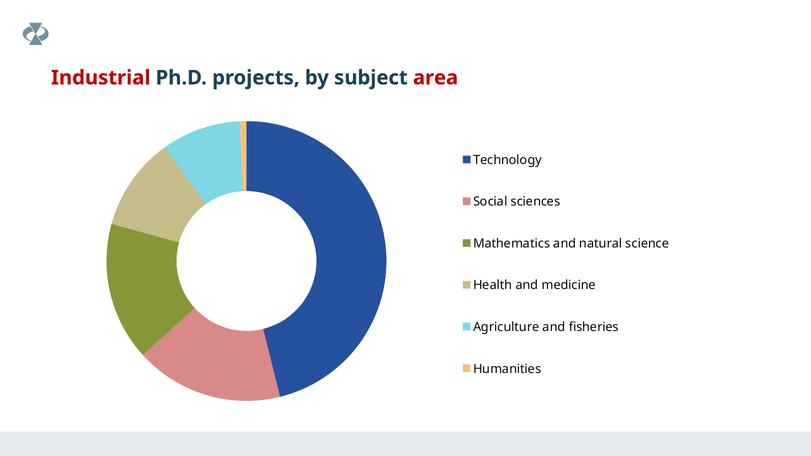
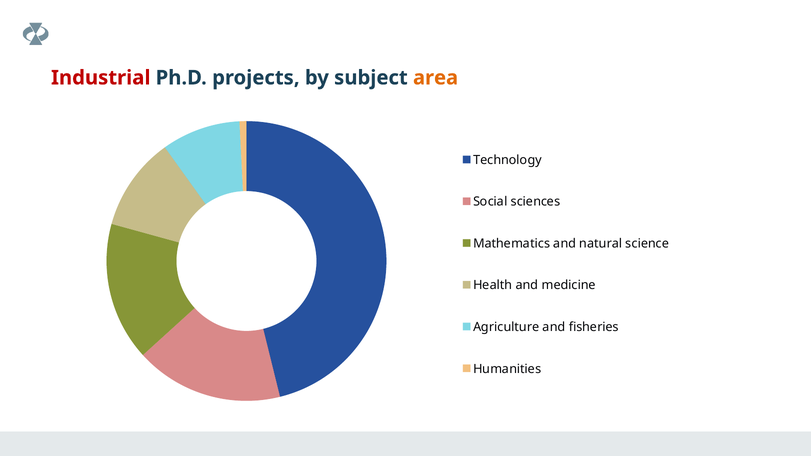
area colour: red -> orange
